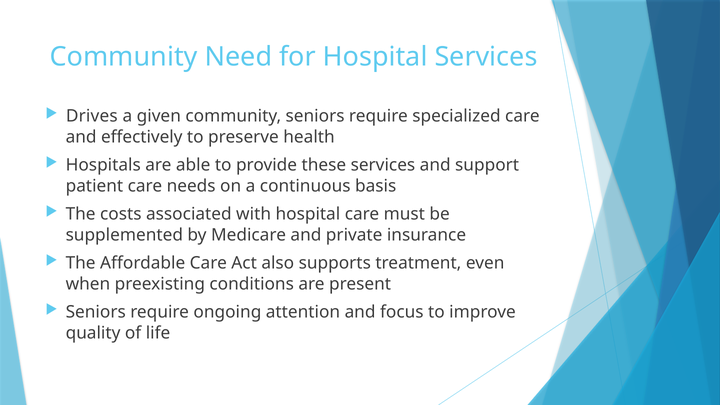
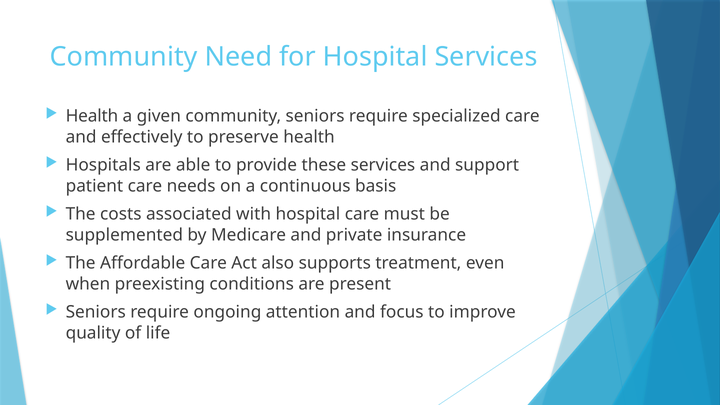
Drives at (92, 116): Drives -> Health
